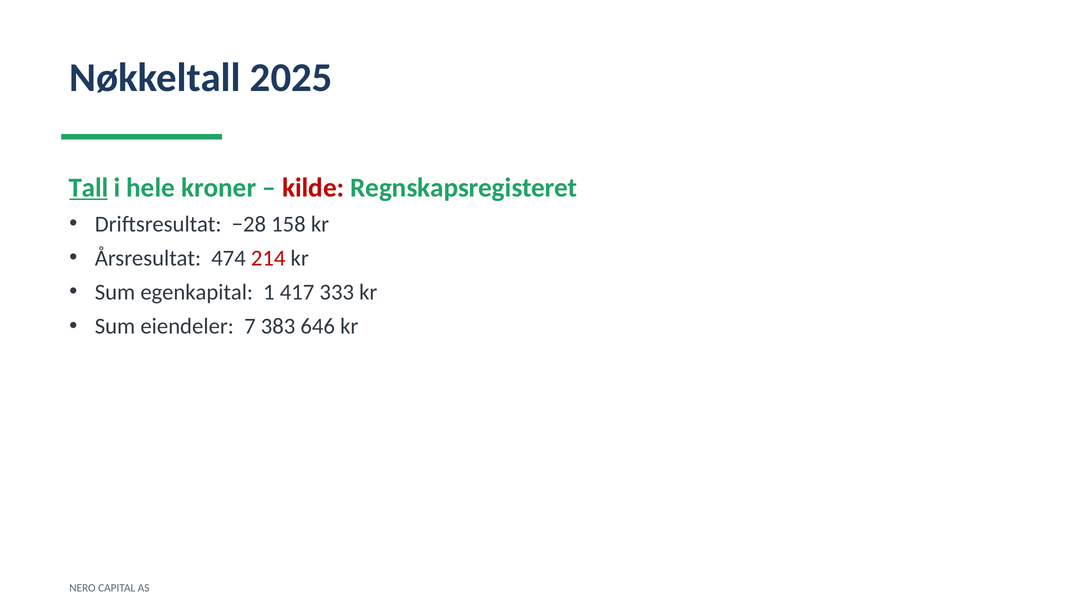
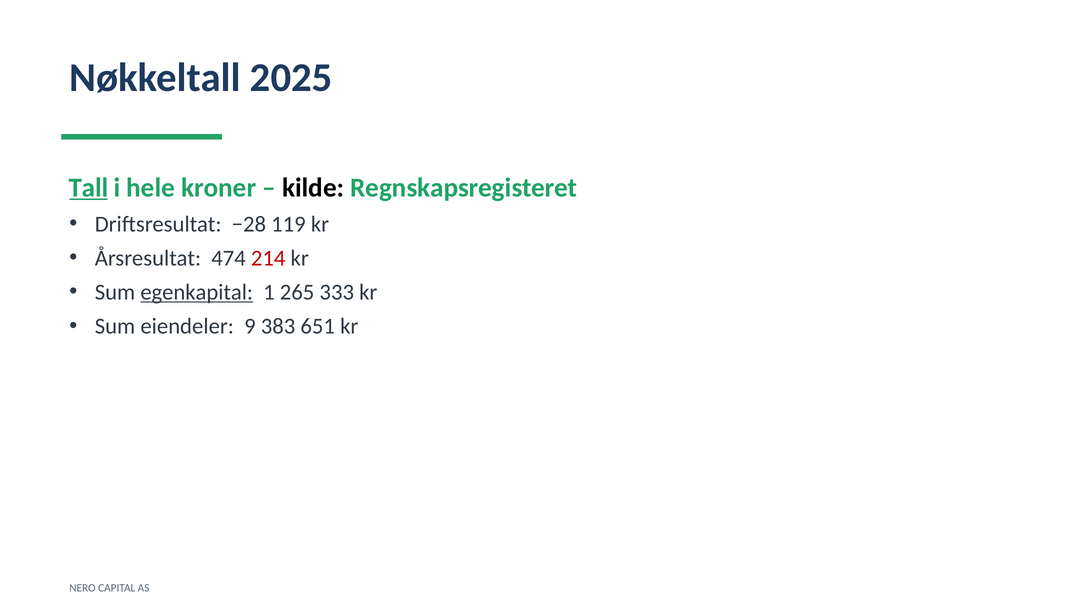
kilde colour: red -> black
158: 158 -> 119
egenkapital underline: none -> present
417: 417 -> 265
7: 7 -> 9
646: 646 -> 651
